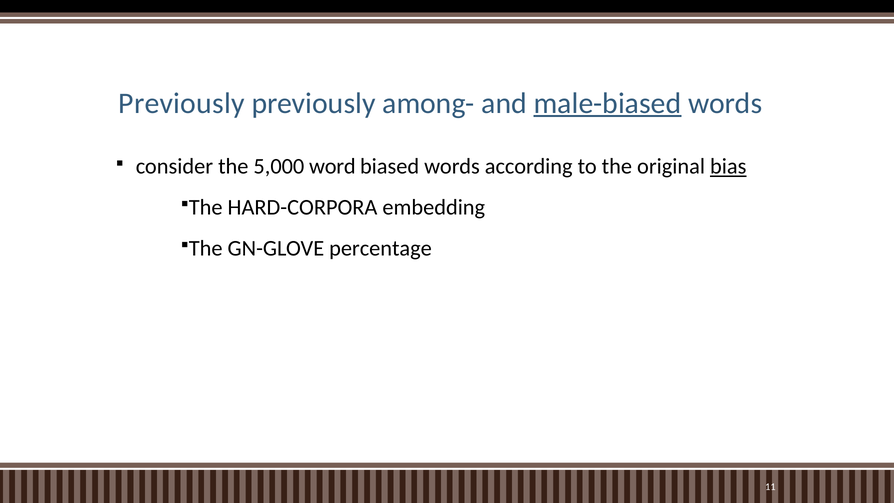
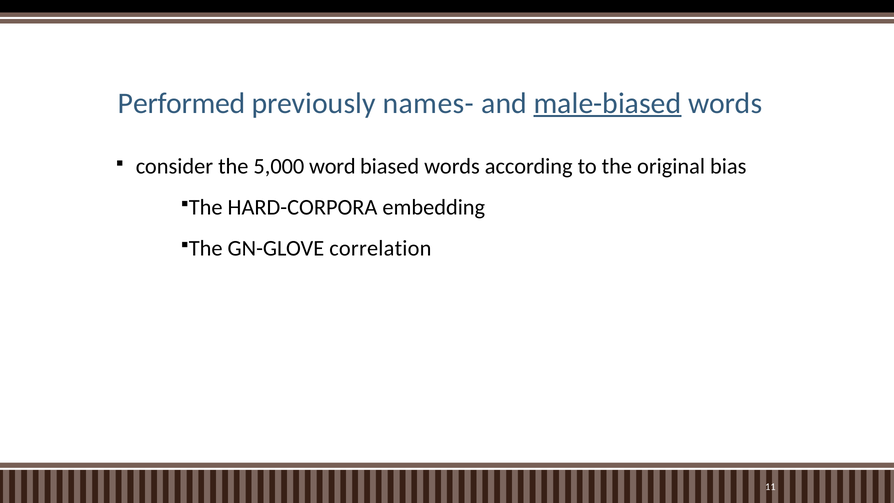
Previously at (181, 103): Previously -> Performed
among-: among- -> names-
bias underline: present -> none
percentage: percentage -> correlation
